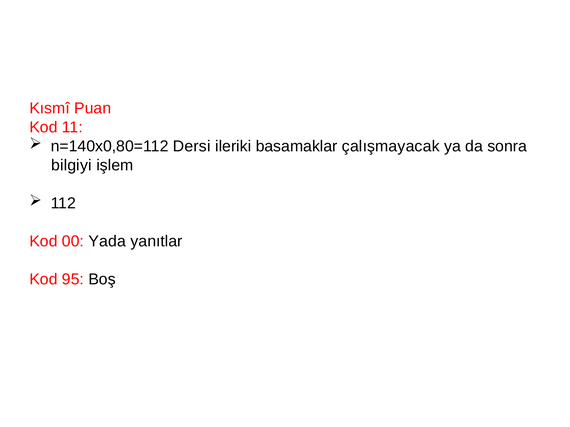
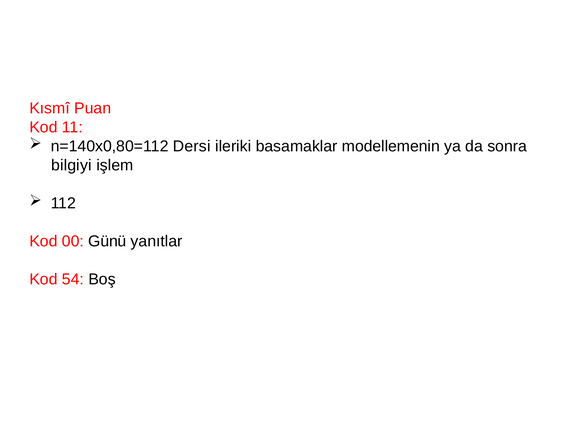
çalışmayacak: çalışmayacak -> modellemenin
Yada: Yada -> Günü
95: 95 -> 54
